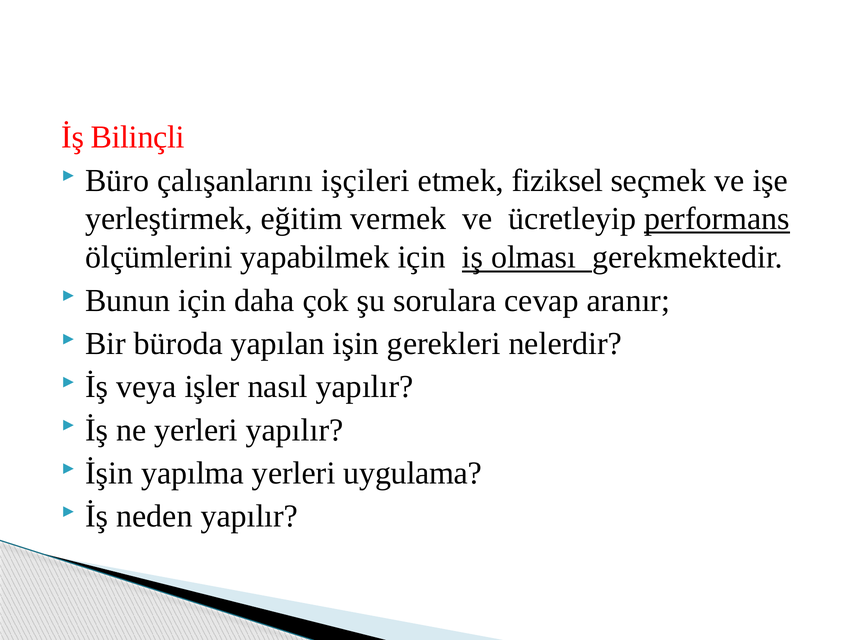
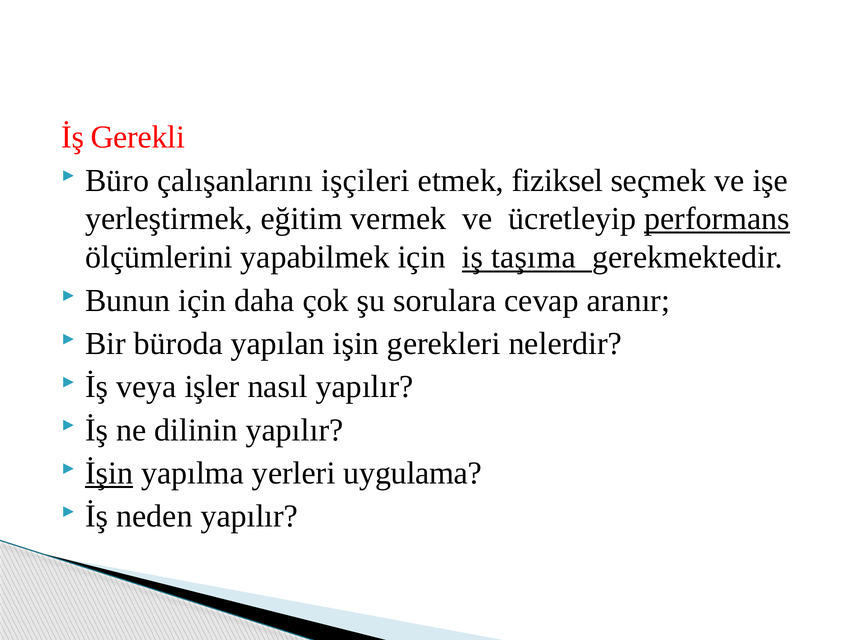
Bilinçli: Bilinçli -> Gerekli
olması: olması -> taşıma
ne yerleri: yerleri -> dilinin
İşin underline: none -> present
